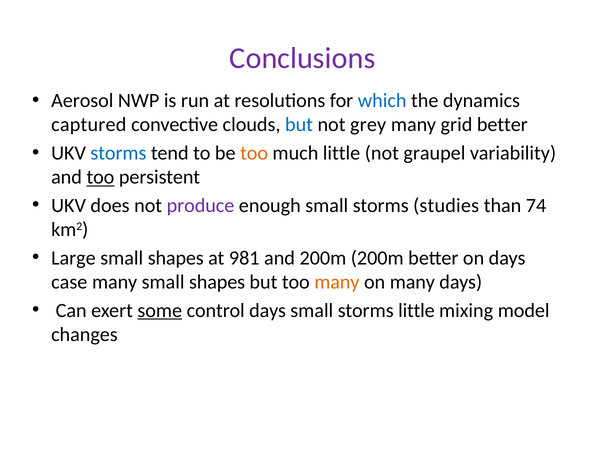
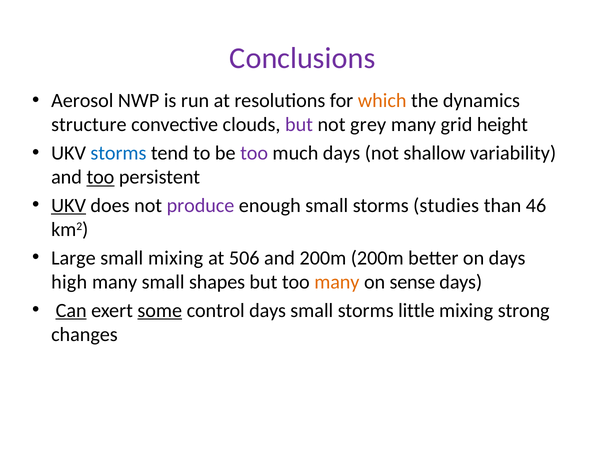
which colour: blue -> orange
captured: captured -> structure
but at (299, 125) colour: blue -> purple
grid better: better -> height
too at (254, 153) colour: orange -> purple
much little: little -> days
graupel: graupel -> shallow
UKV at (69, 205) underline: none -> present
74: 74 -> 46
shapes at (176, 258): shapes -> mixing
981: 981 -> 506
case: case -> high
on many: many -> sense
Can underline: none -> present
model: model -> strong
